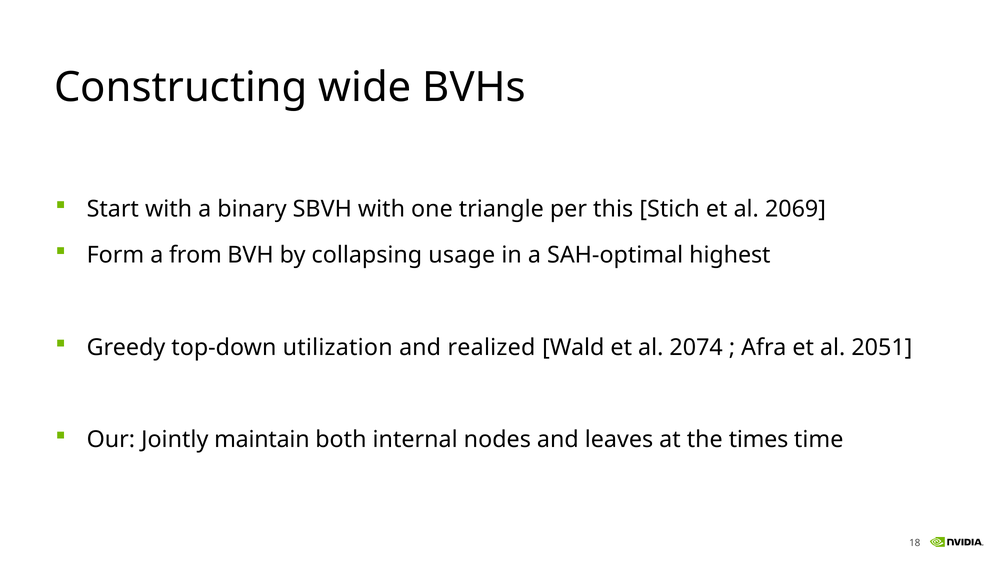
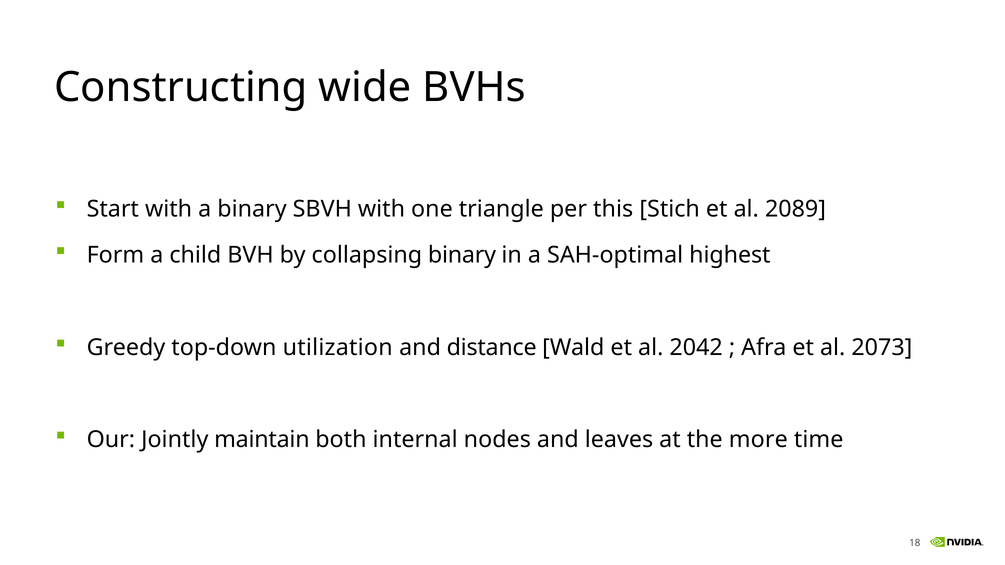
2069: 2069 -> 2089
from: from -> child
collapsing usage: usage -> binary
realized: realized -> distance
2074: 2074 -> 2042
2051: 2051 -> 2073
times: times -> more
